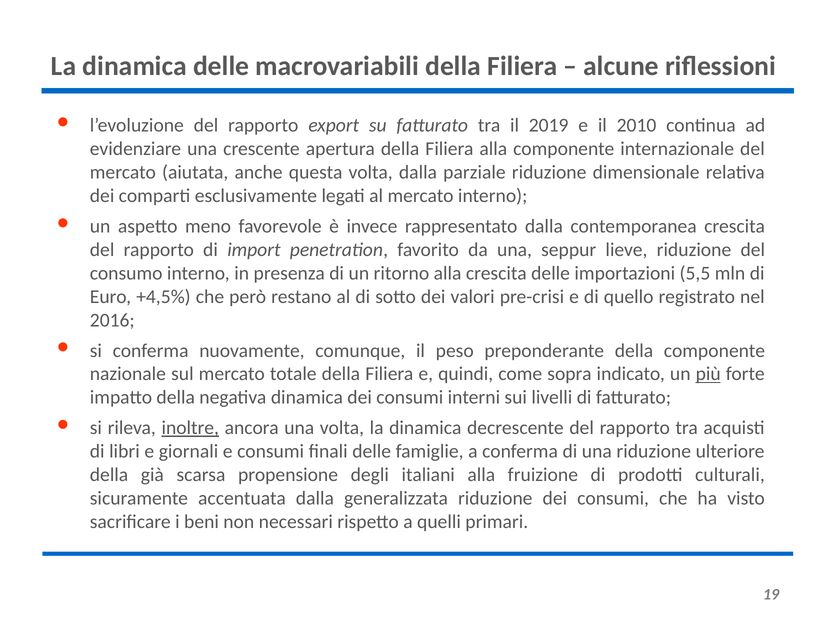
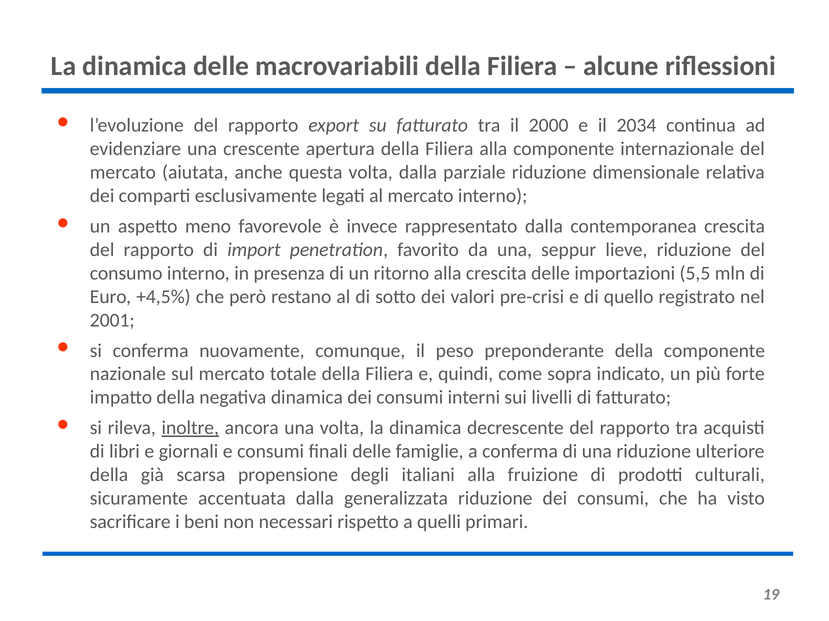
2019: 2019 -> 2000
2010: 2010 -> 2034
2016: 2016 -> 2001
più underline: present -> none
